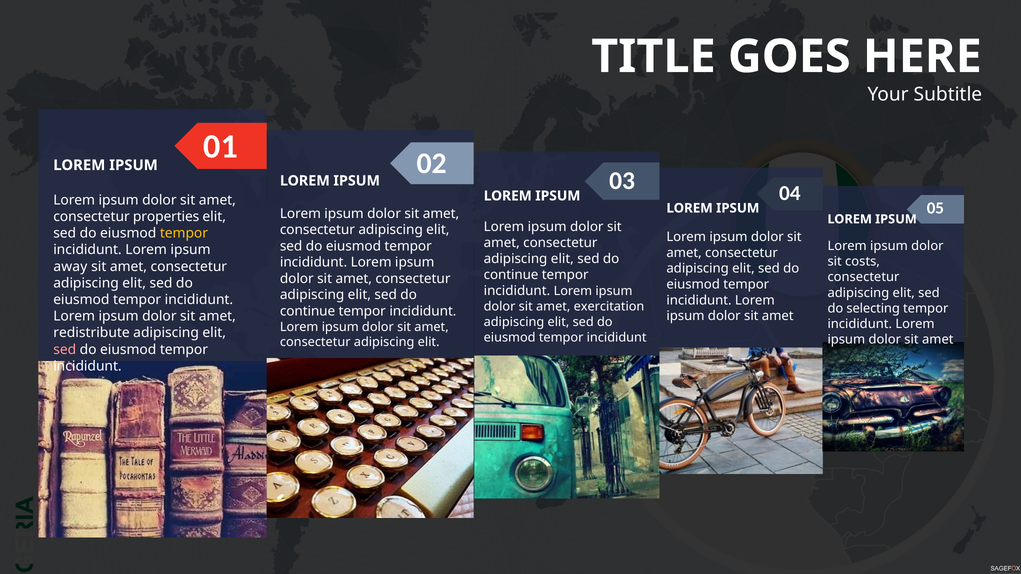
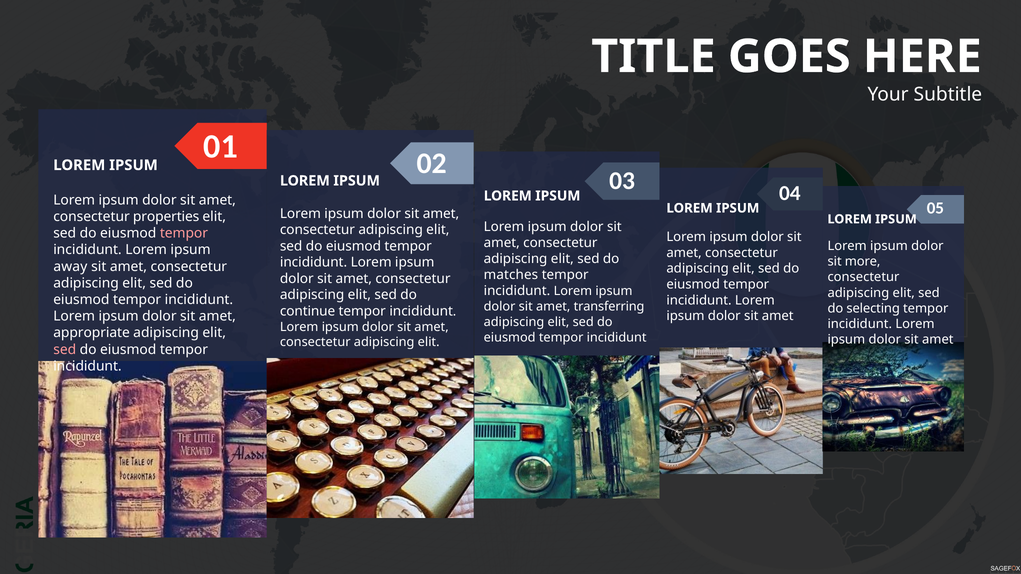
tempor at (184, 233) colour: yellow -> pink
costs: costs -> more
continue at (511, 275): continue -> matches
exercitation: exercitation -> transferring
redistribute: redistribute -> appropriate
